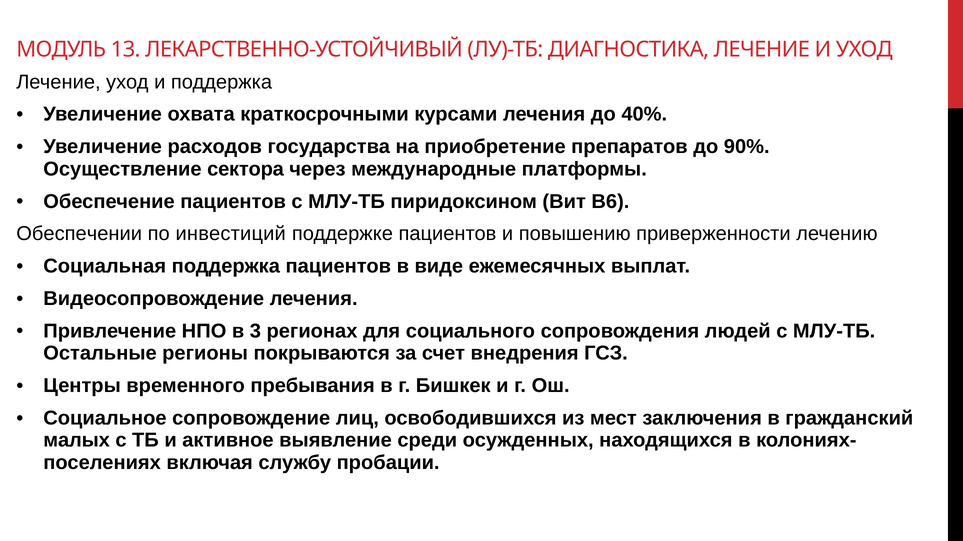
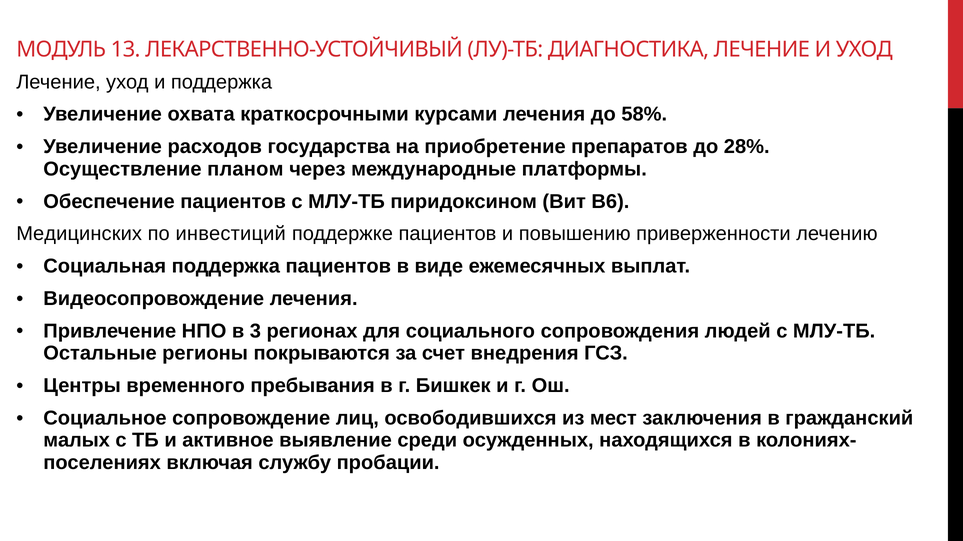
40%: 40% -> 58%
90%: 90% -> 28%
сектора: сектора -> планом
Обеспечении: Обеспечении -> Медицинских
